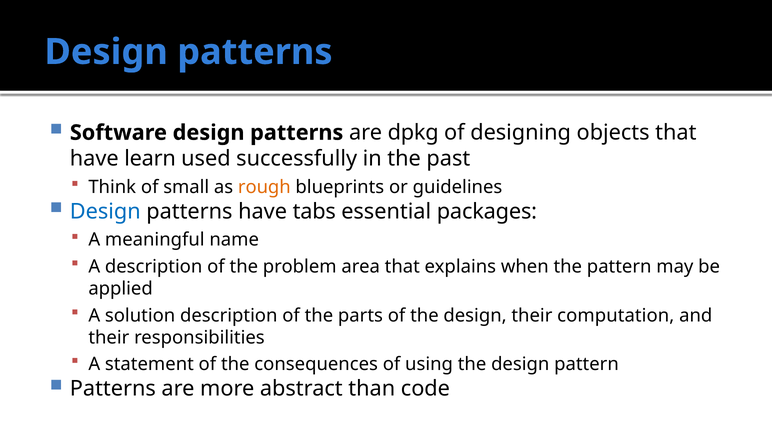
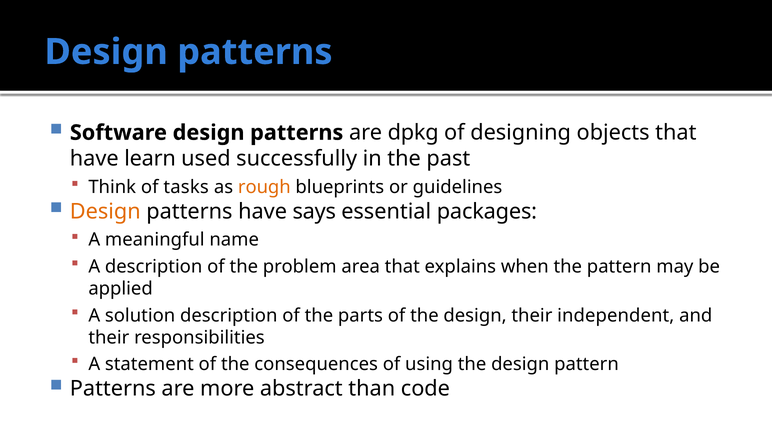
small: small -> tasks
Design at (105, 212) colour: blue -> orange
tabs: tabs -> says
computation: computation -> independent
